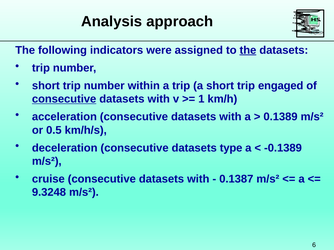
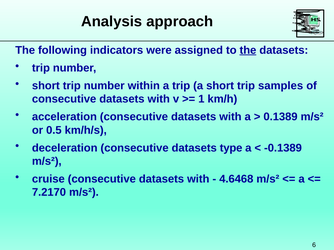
engaged: engaged -> samples
consecutive at (64, 99) underline: present -> none
0.1387: 0.1387 -> 4.6468
9.3248: 9.3248 -> 7.2170
